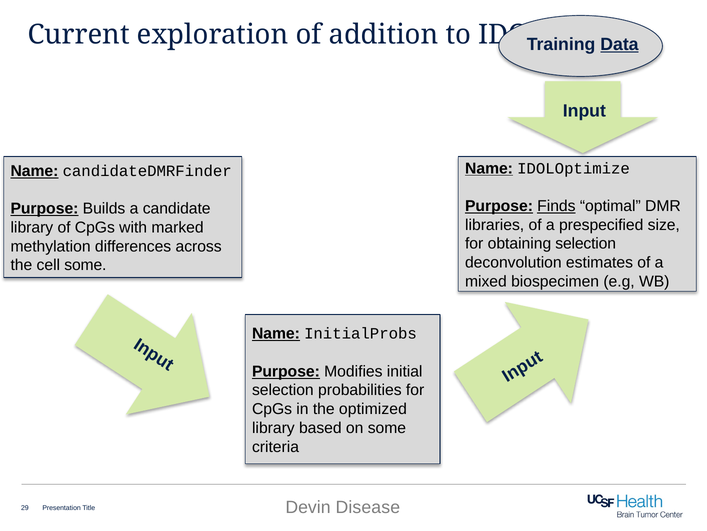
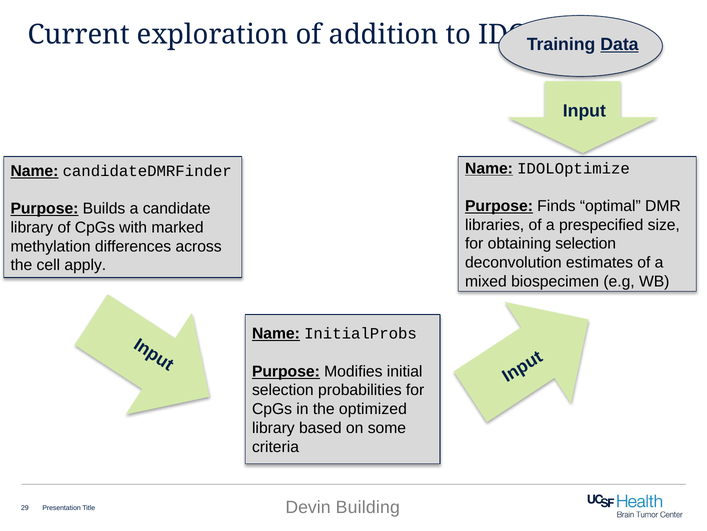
Finds underline: present -> none
cell some: some -> apply
Disease: Disease -> Building
